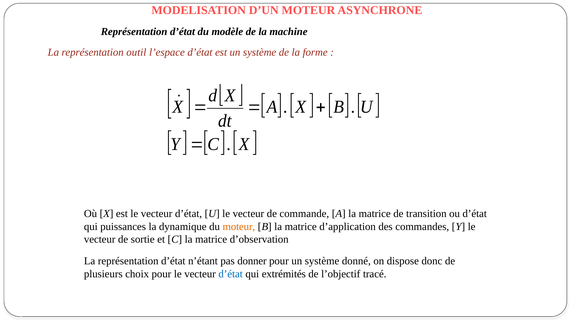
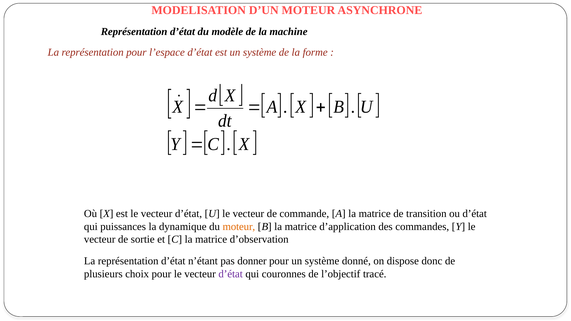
représentation outil: outil -> pour
d’état at (231, 274) colour: blue -> purple
extrémités: extrémités -> couronnes
